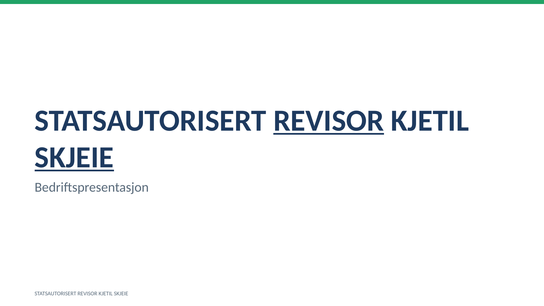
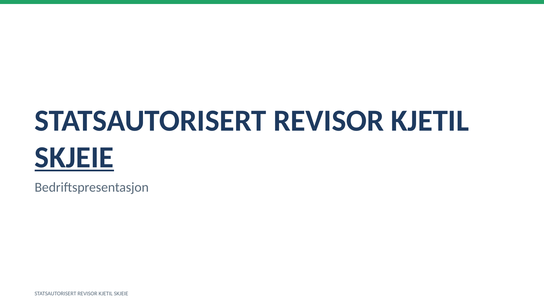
REVISOR at (329, 121) underline: present -> none
